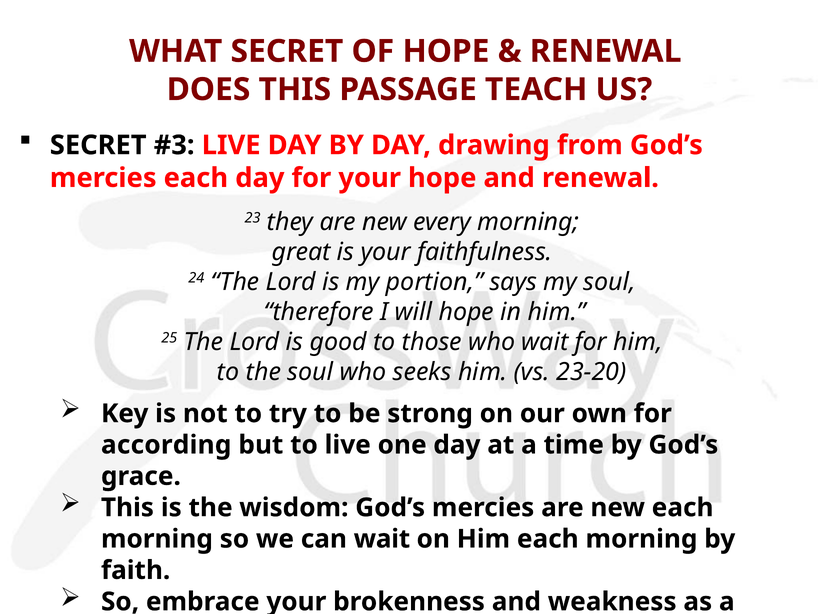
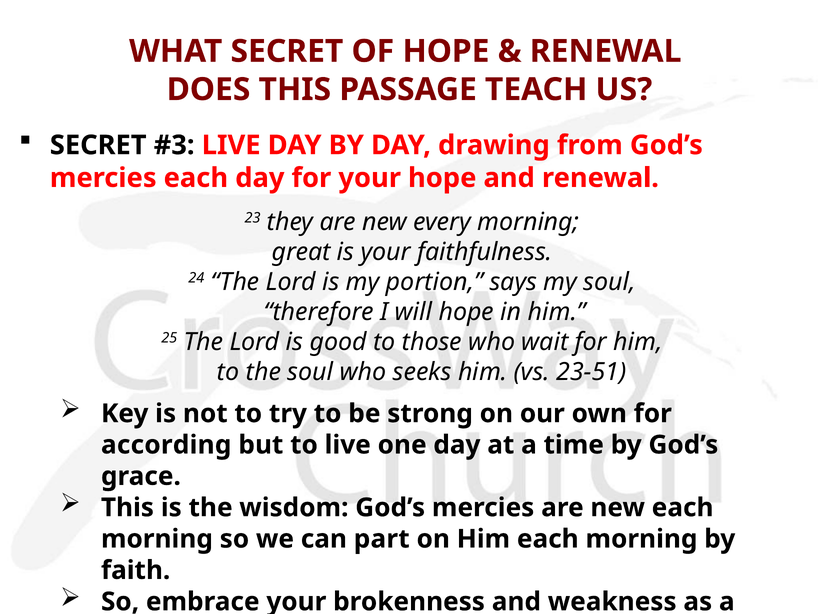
23-20: 23-20 -> 23-51
can wait: wait -> part
